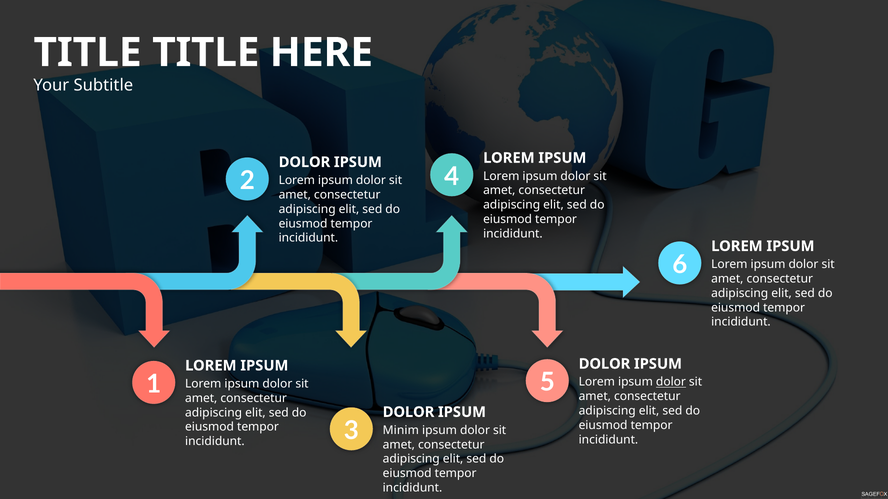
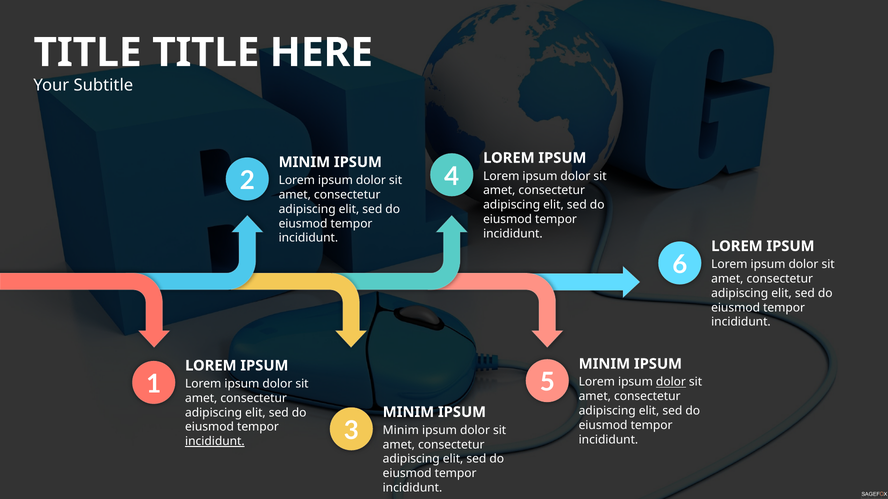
DOLOR at (304, 162): DOLOR -> MINIM
DOLOR at (604, 364): DOLOR -> MINIM
DOLOR at (409, 412): DOLOR -> MINIM
incididunt at (215, 442) underline: none -> present
